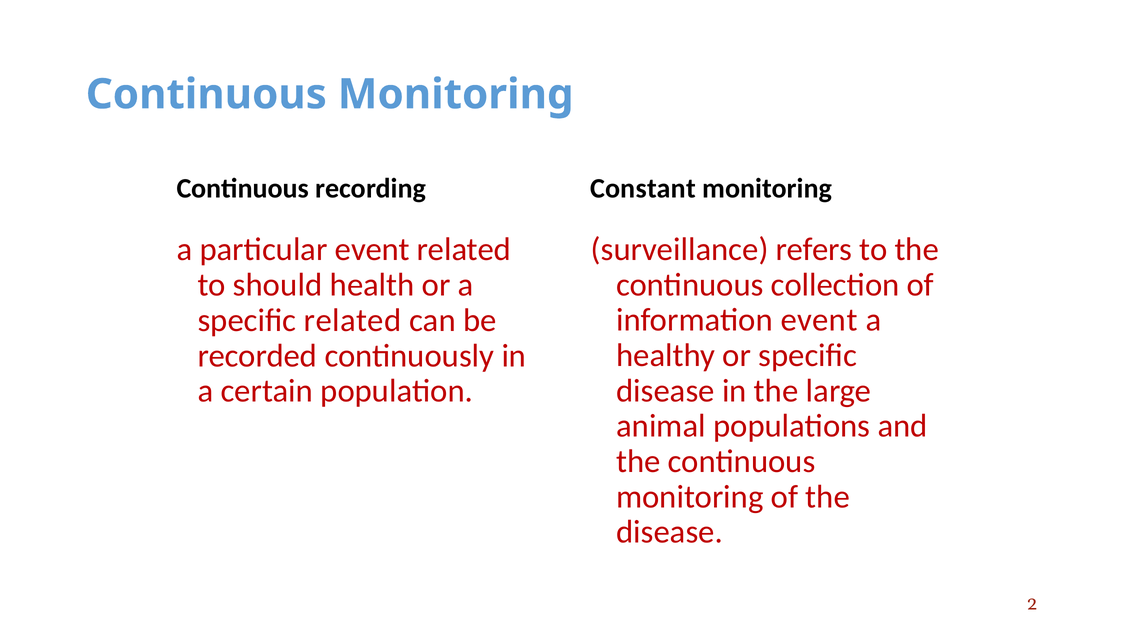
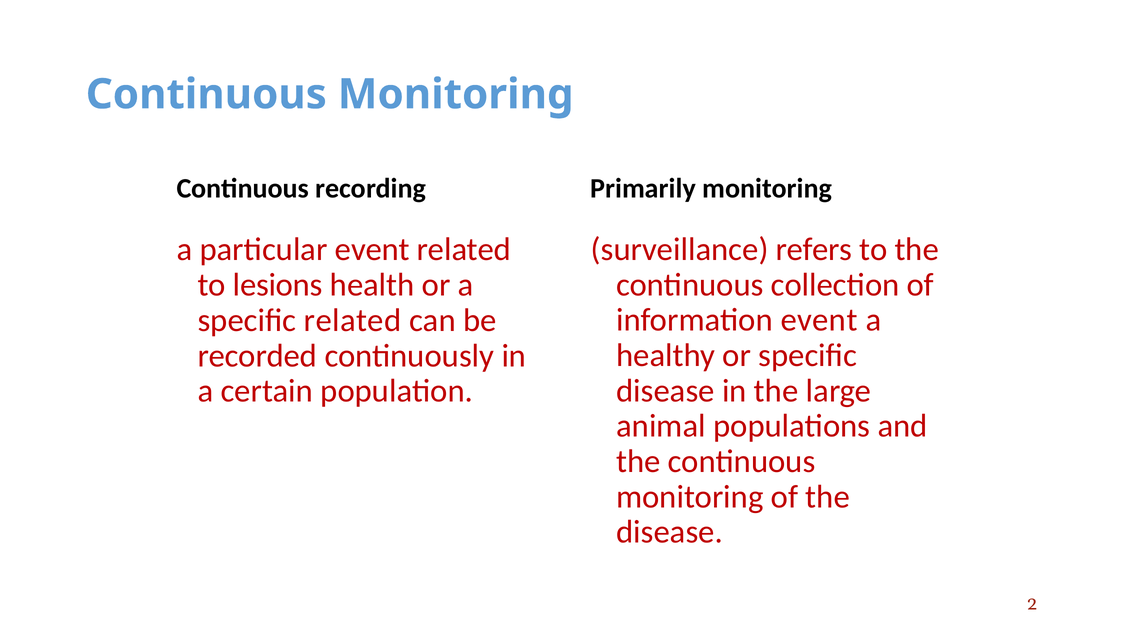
Constant: Constant -> Primarily
should: should -> lesions
